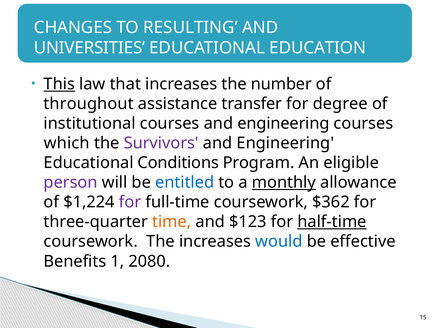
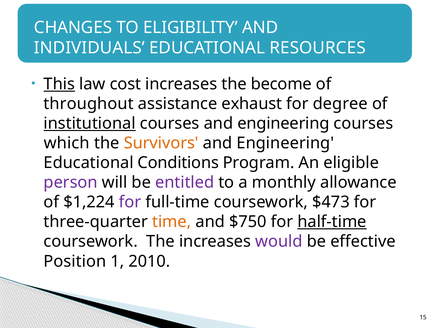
RESULTING: RESULTING -> ELIGIBILITY
UNIVERSITIES: UNIVERSITIES -> INDIVIDUALS
EDUCATION: EDUCATION -> RESOURCES
that: that -> cost
number: number -> become
transfer: transfer -> exhaust
institutional underline: none -> present
Survivors colour: purple -> orange
entitled colour: blue -> purple
monthly underline: present -> none
$362: $362 -> $473
$123: $123 -> $750
would colour: blue -> purple
Benefits: Benefits -> Position
2080: 2080 -> 2010
